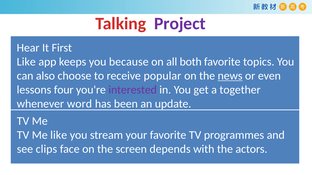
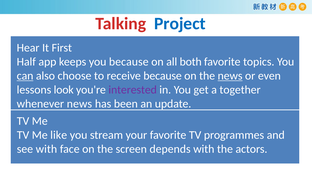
Project colour: purple -> blue
Like at (26, 62): Like -> Half
can underline: none -> present
receive popular: popular -> because
four: four -> look
whenever word: word -> news
see clips: clips -> with
